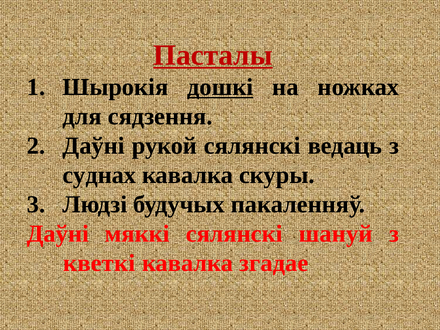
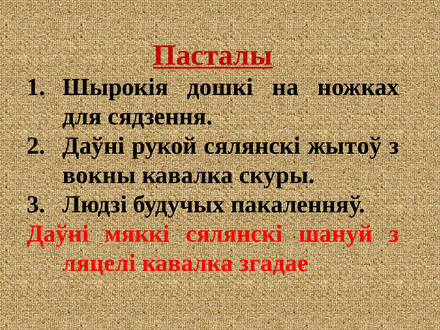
дошкі underline: present -> none
ведаць: ведаць -> жытоў
суднах: суднах -> вокны
кветкі: кветкі -> ляцелі
